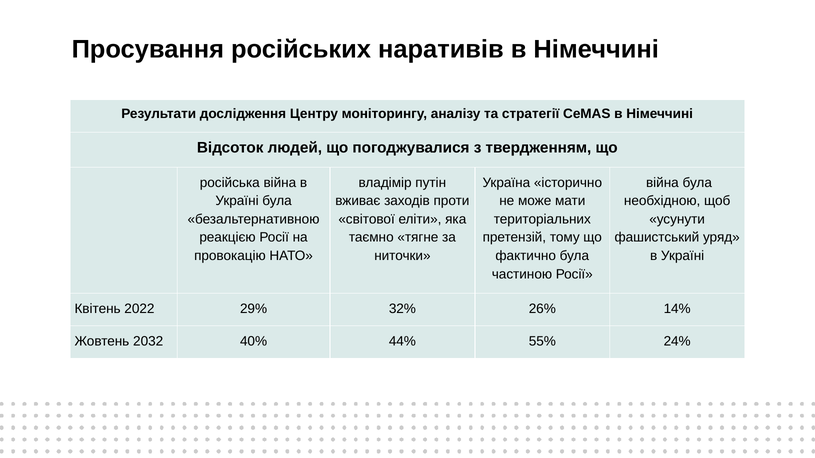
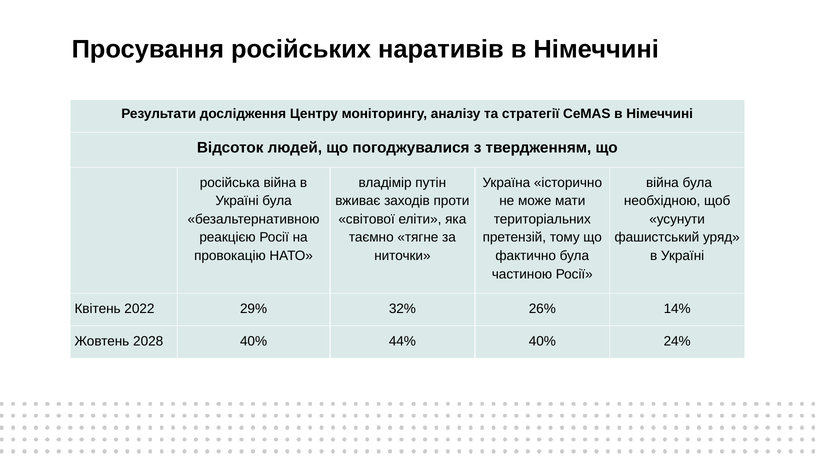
2032: 2032 -> 2028
44% 55%: 55% -> 40%
